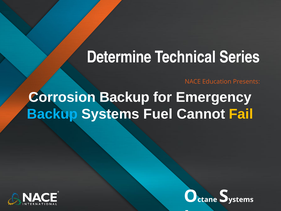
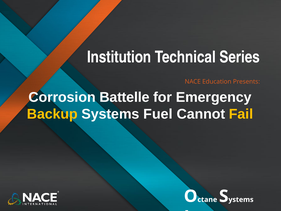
Determine: Determine -> Institution
Corrosion Backup: Backup -> Battelle
Backup at (52, 114) colour: light blue -> yellow
